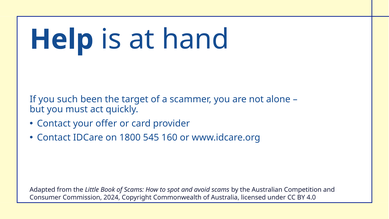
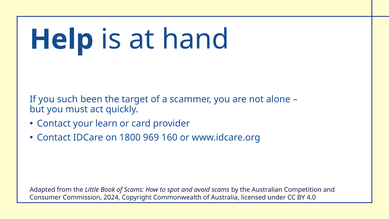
offer: offer -> learn
545: 545 -> 969
